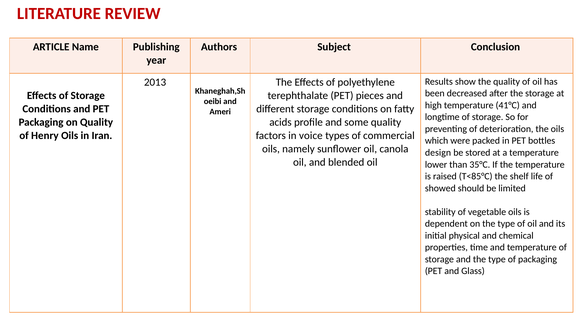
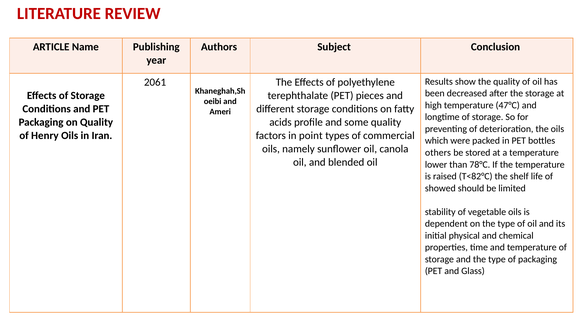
2013: 2013 -> 2061
41°C: 41°C -> 47°C
voice: voice -> point
design: design -> others
35°C: 35°C -> 78°C
T<85°C: T<85°C -> T<82°C
